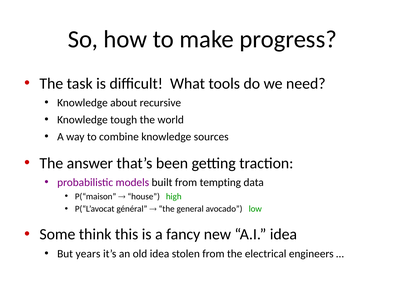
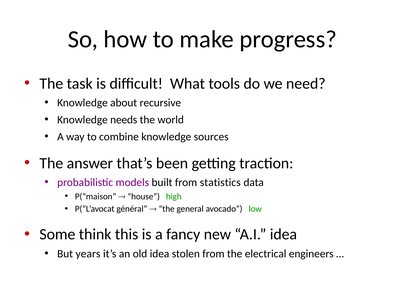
tough: tough -> needs
tempting: tempting -> statistics
